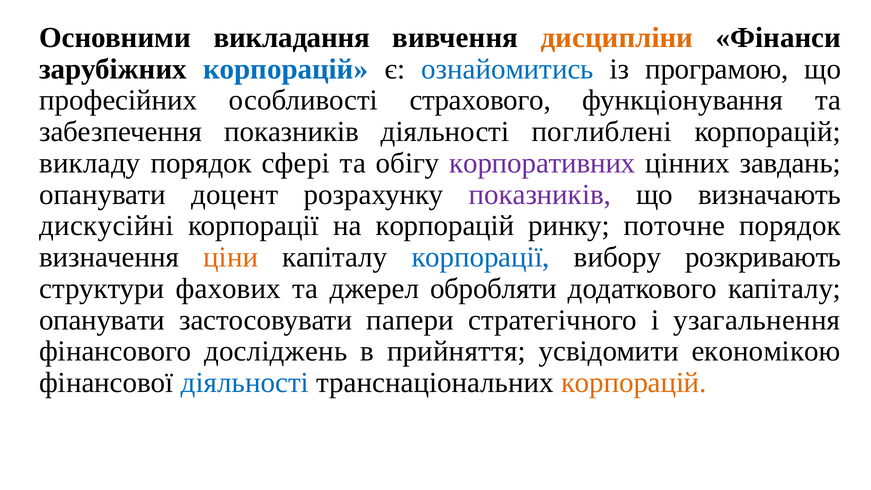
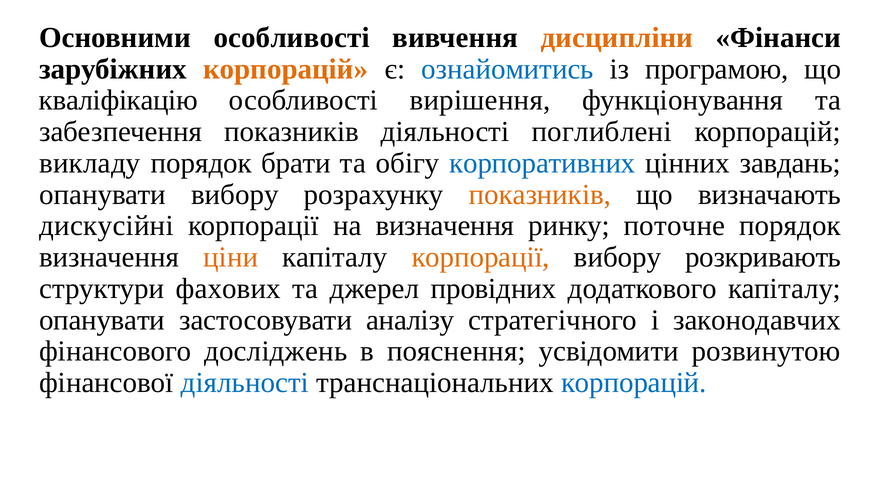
Основними викладання: викладання -> особливості
корпорацій at (286, 69) colour: blue -> orange
професійних: професійних -> кваліфікацію
страхового: страхового -> вирішення
сфері: сфері -> брати
корпоративних colour: purple -> blue
опанувати доцент: доцент -> вибору
показників at (540, 194) colour: purple -> orange
на корпорацій: корпорацій -> визначення
корпорації at (481, 257) colour: blue -> orange
обробляти: обробляти -> провідних
папери: папери -> аналізу
узагальнення: узагальнення -> законодавчих
прийняття: прийняття -> пояснення
економікою: економікою -> розвинутою
корпорацій at (634, 383) colour: orange -> blue
